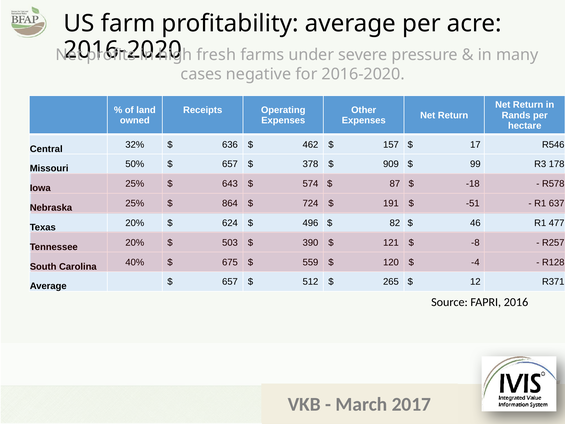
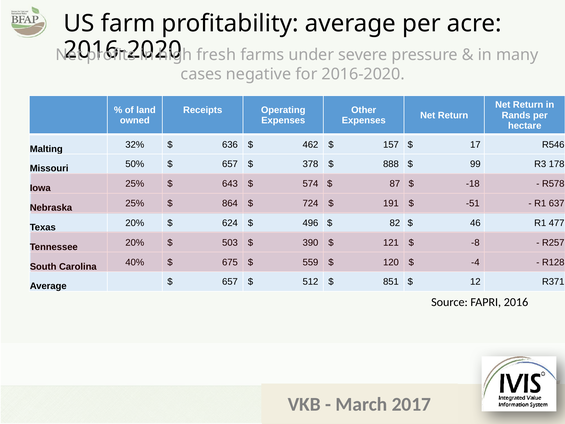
Central: Central -> Malting
909: 909 -> 888
265: 265 -> 851
